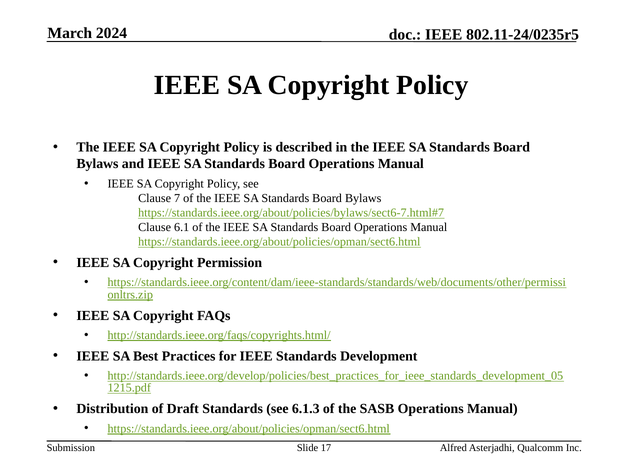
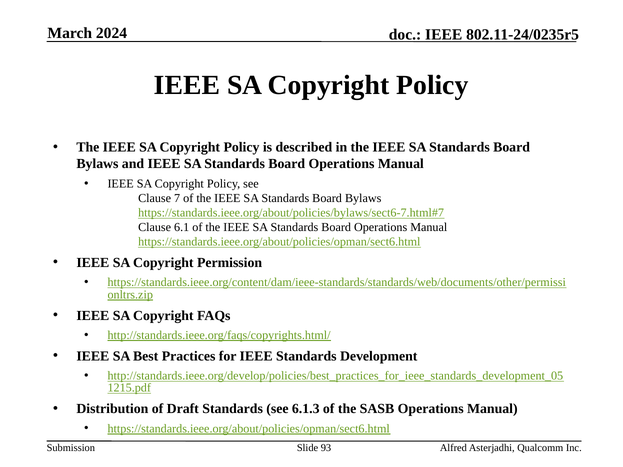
17: 17 -> 93
